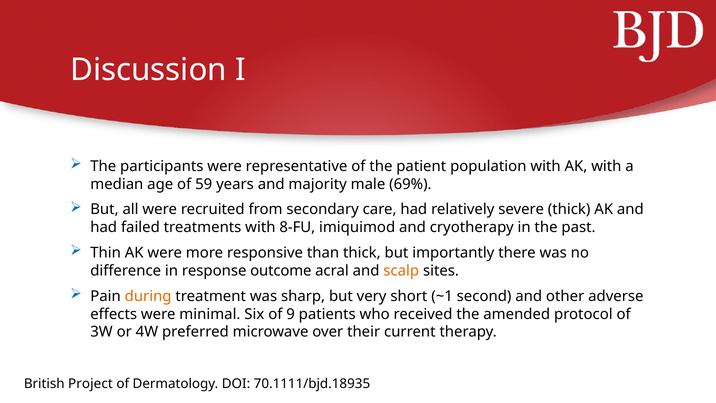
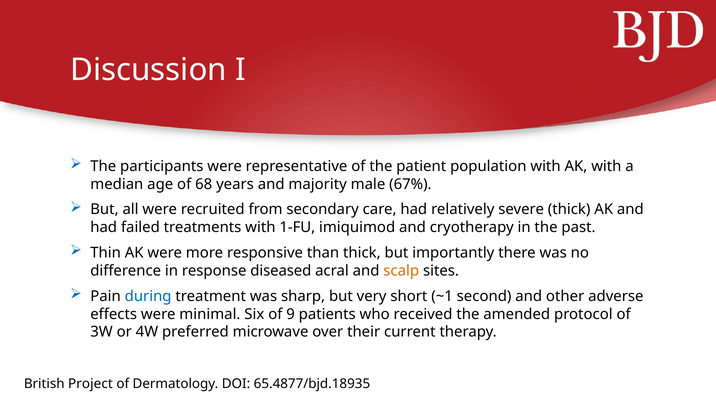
59: 59 -> 68
69%: 69% -> 67%
8-FU: 8-FU -> 1-FU
outcome: outcome -> diseased
during colour: orange -> blue
70.1111/bjd.18935: 70.1111/bjd.18935 -> 65.4877/bjd.18935
